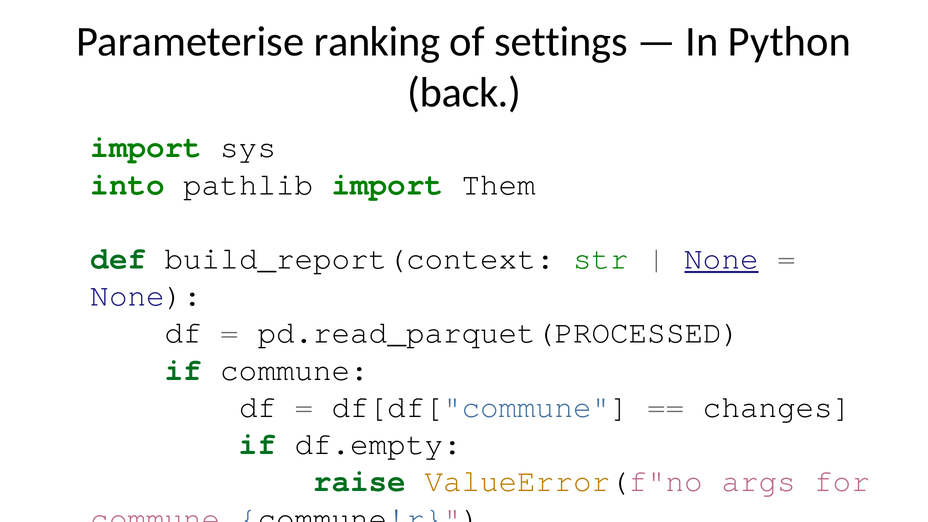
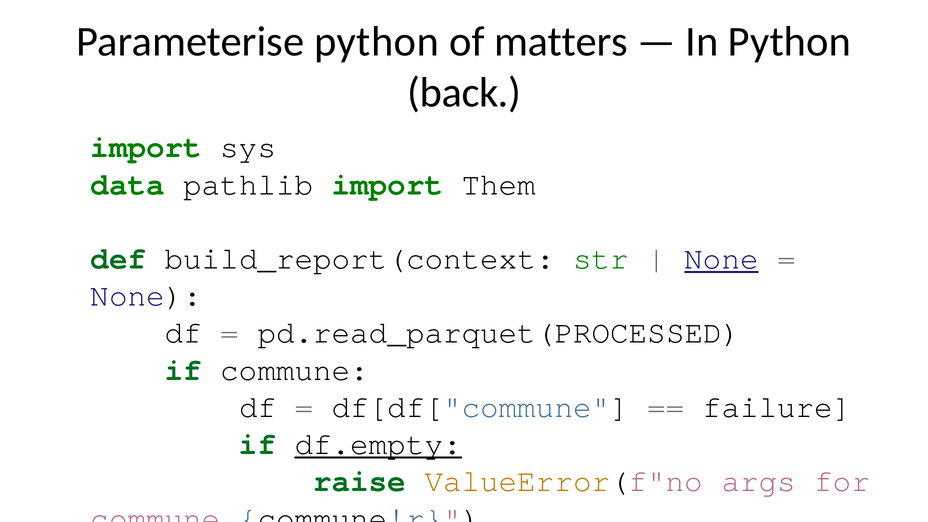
Parameterise ranking: ranking -> python
settings: settings -> matters
into: into -> data
changes: changes -> failure
df.empty underline: none -> present
